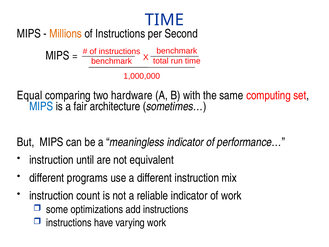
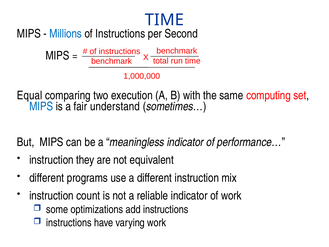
Millions colour: orange -> blue
hardware: hardware -> execution
architecture: architecture -> understand
until: until -> they
